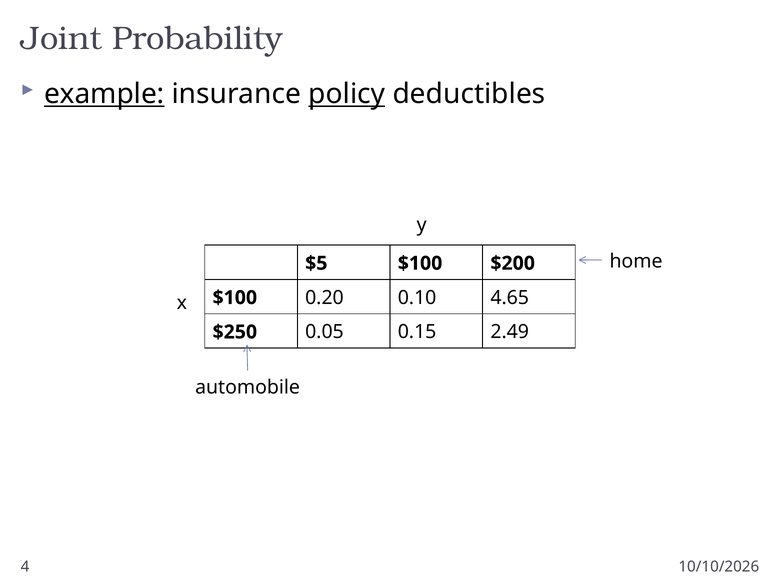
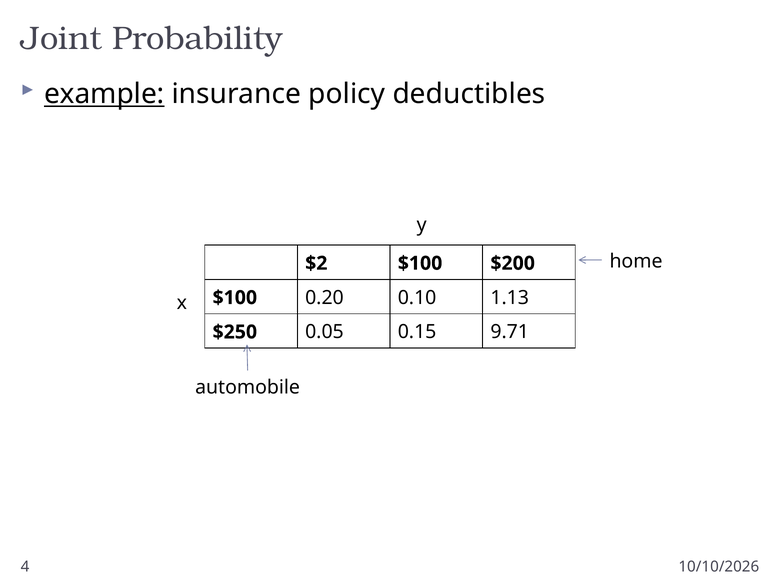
policy underline: present -> none
$5: $5 -> $2
4.65: 4.65 -> 1.13
2.49: 2.49 -> 9.71
